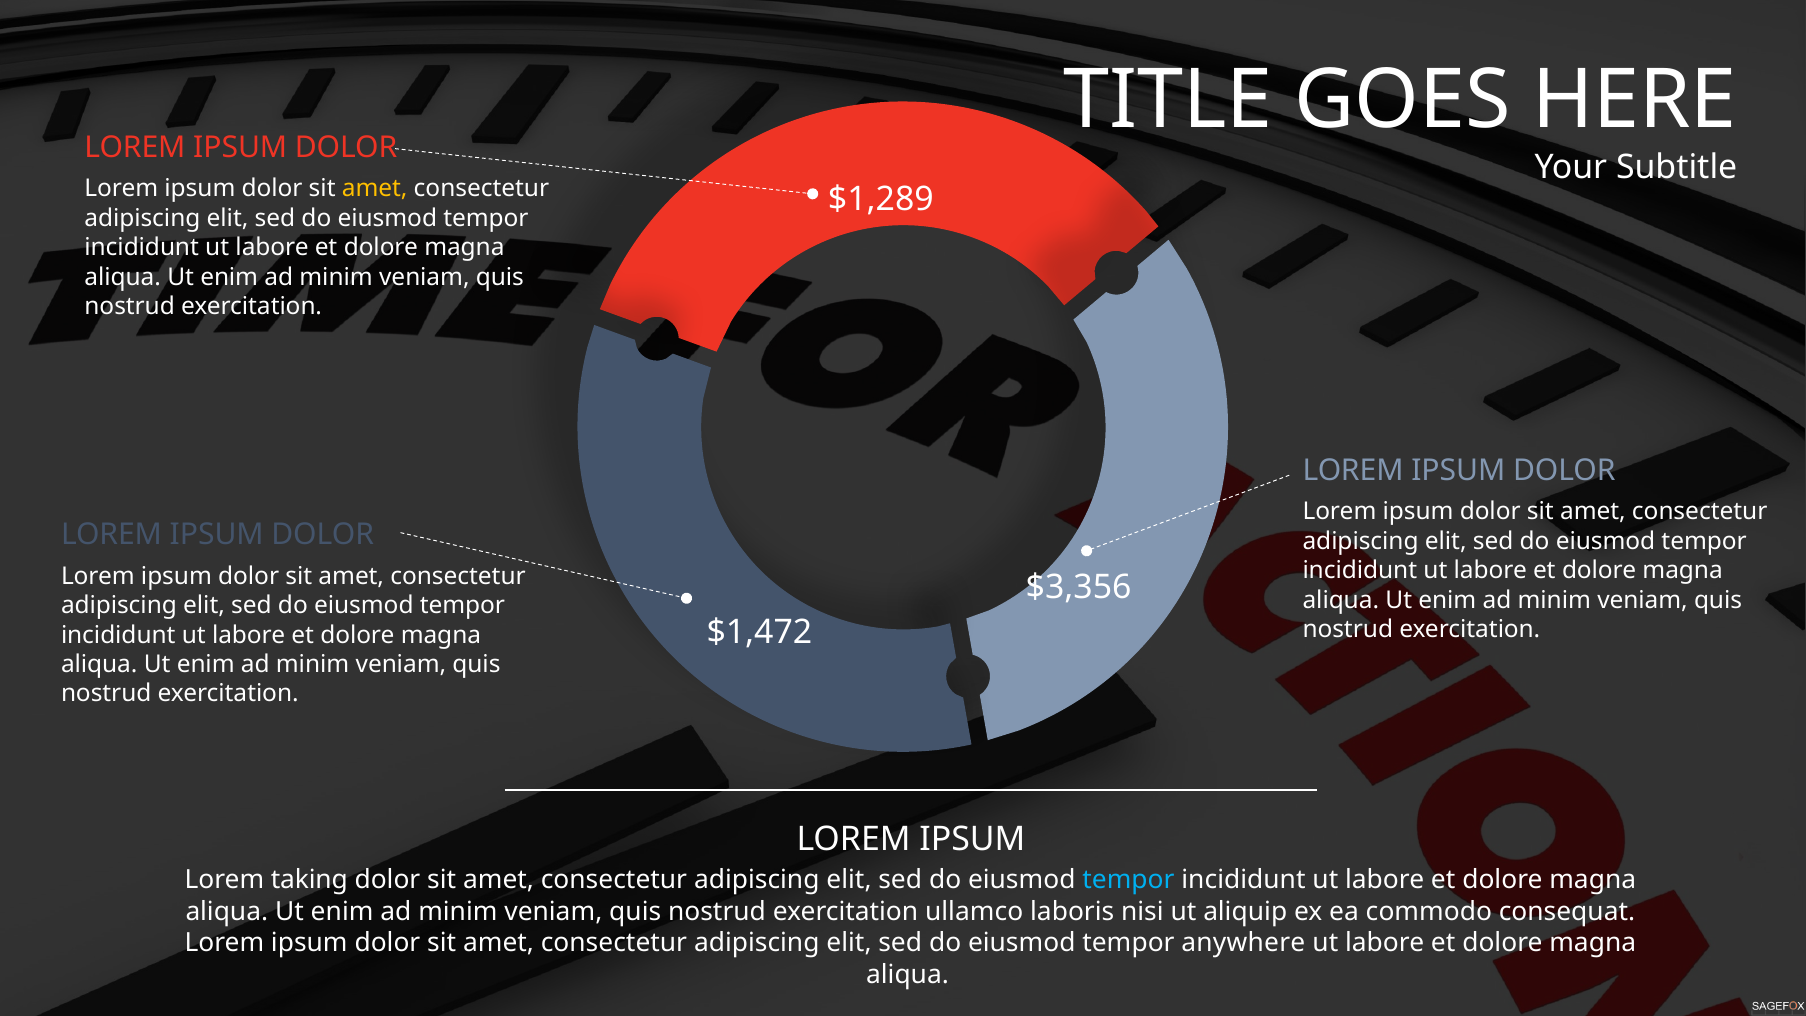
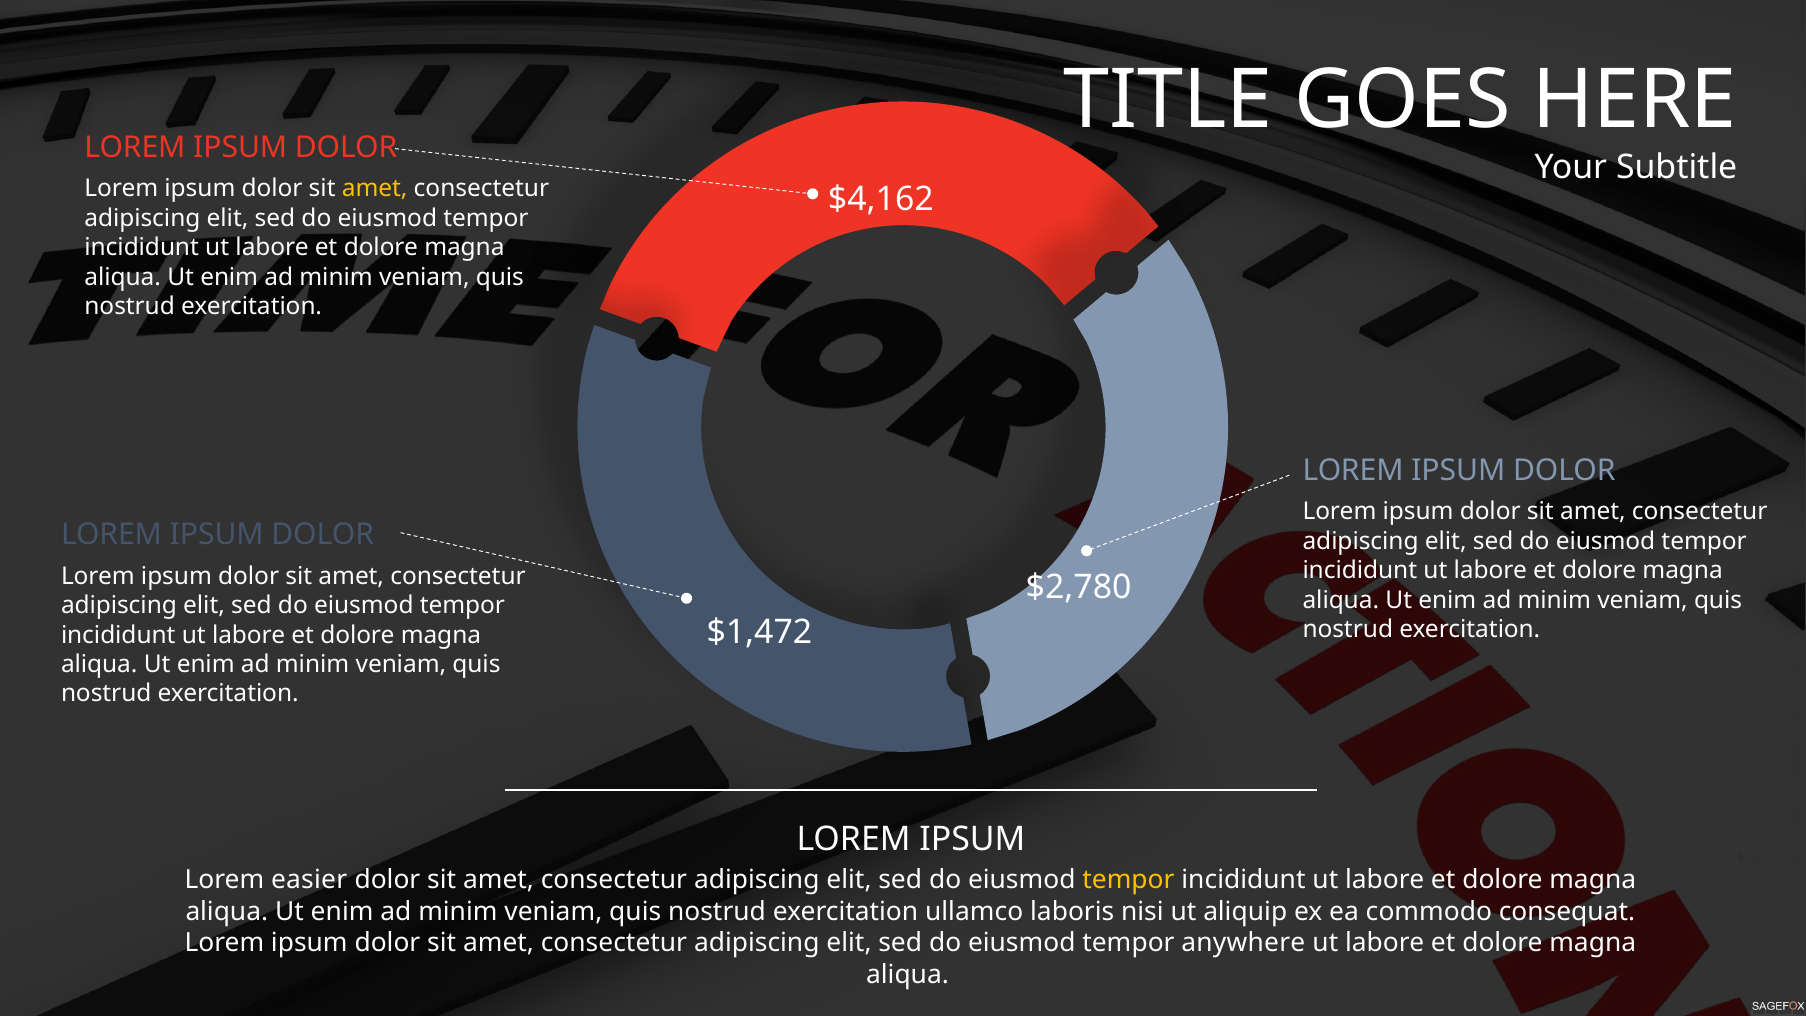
$1,289: $1,289 -> $4,162
$3,356: $3,356 -> $2,780
taking: taking -> easier
tempor at (1128, 880) colour: light blue -> yellow
